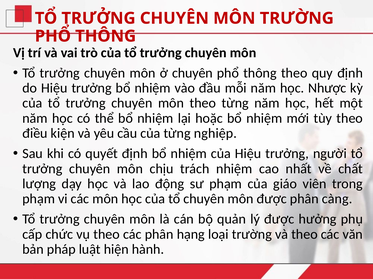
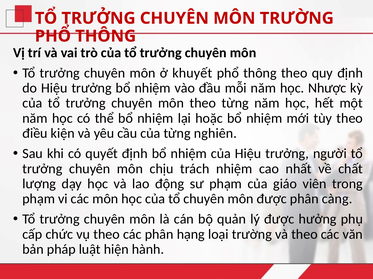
ở chuyên: chuyên -> khuyết
nghiệp: nghiệp -> nghiên
